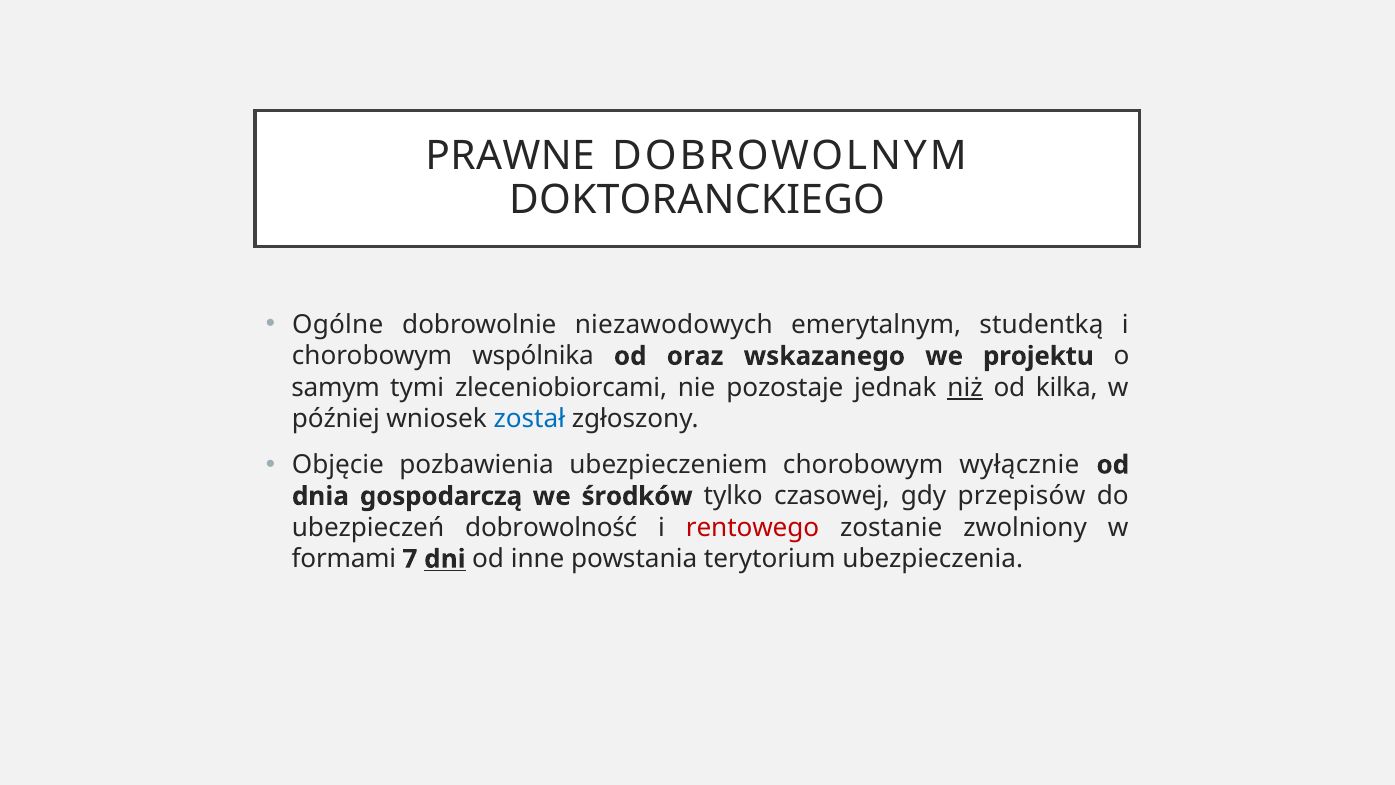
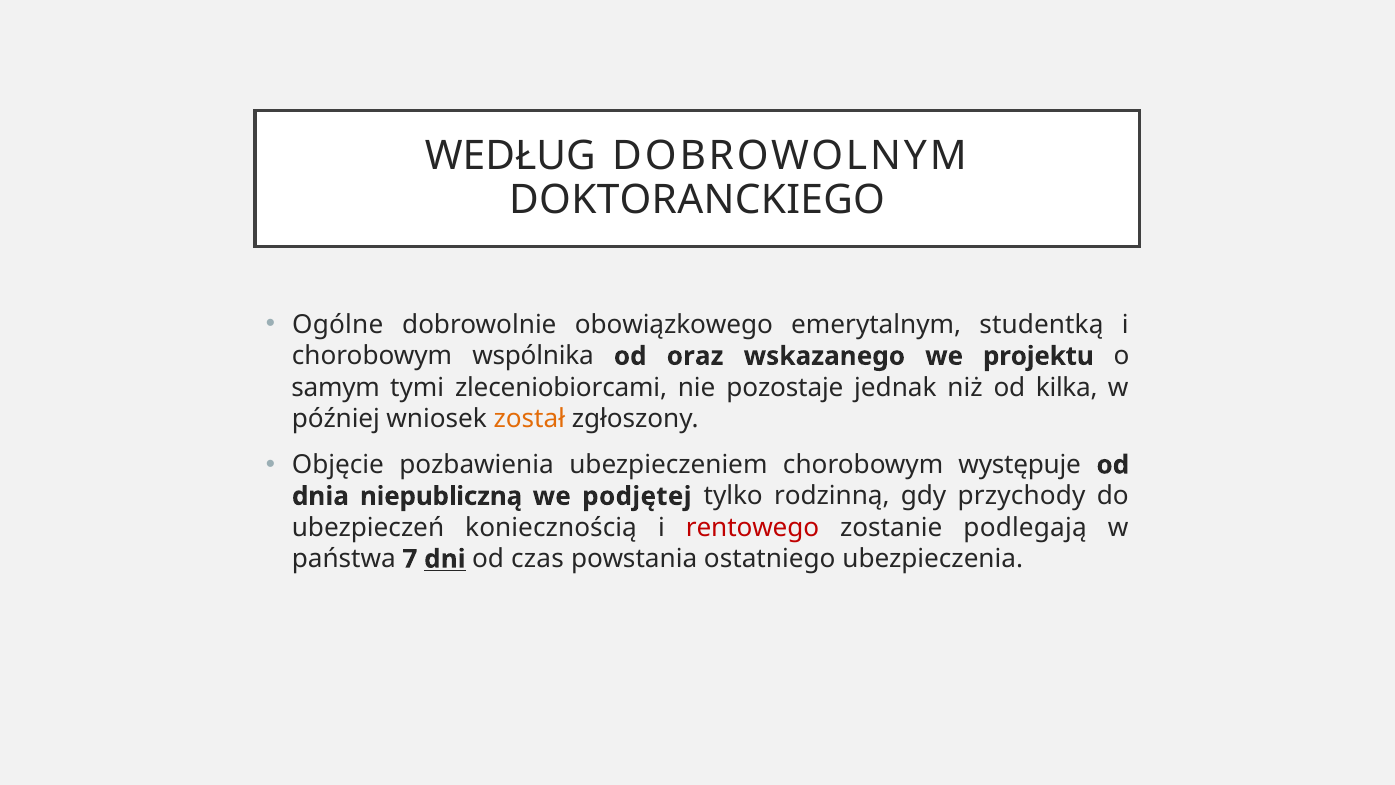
PRAWNE: PRAWNE -> WEDŁUG
niezawodowych: niezawodowych -> obowiązkowego
niż underline: present -> none
został colour: blue -> orange
wyłącznie: wyłącznie -> występuje
gospodarczą: gospodarczą -> niepubliczną
środków: środków -> podjętej
czasowej: czasowej -> rodzinną
przepisów: przepisów -> przychody
dobrowolność: dobrowolność -> koniecznością
zwolniony: zwolniony -> podlegają
formami: formami -> państwa
inne: inne -> czas
terytorium: terytorium -> ostatniego
